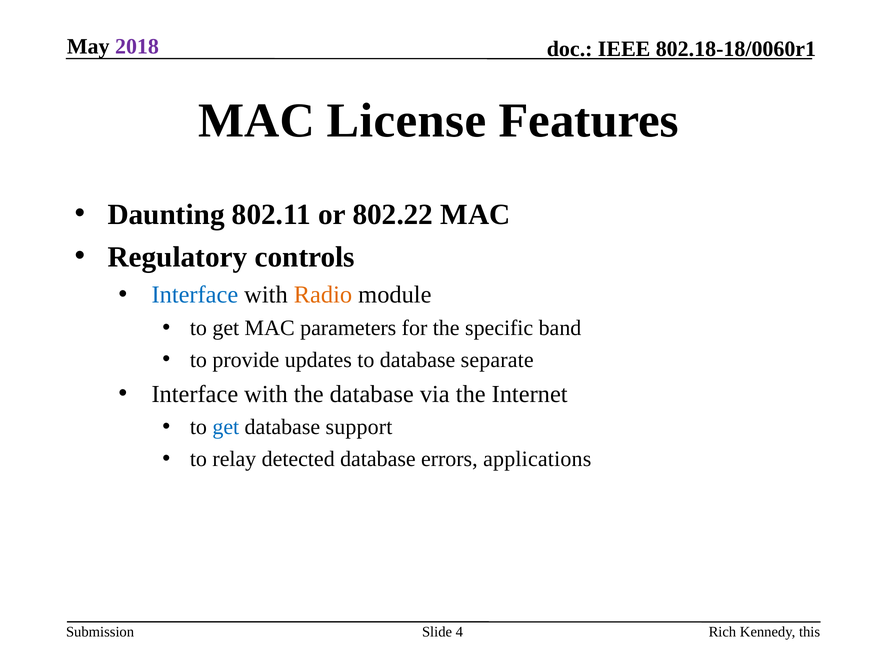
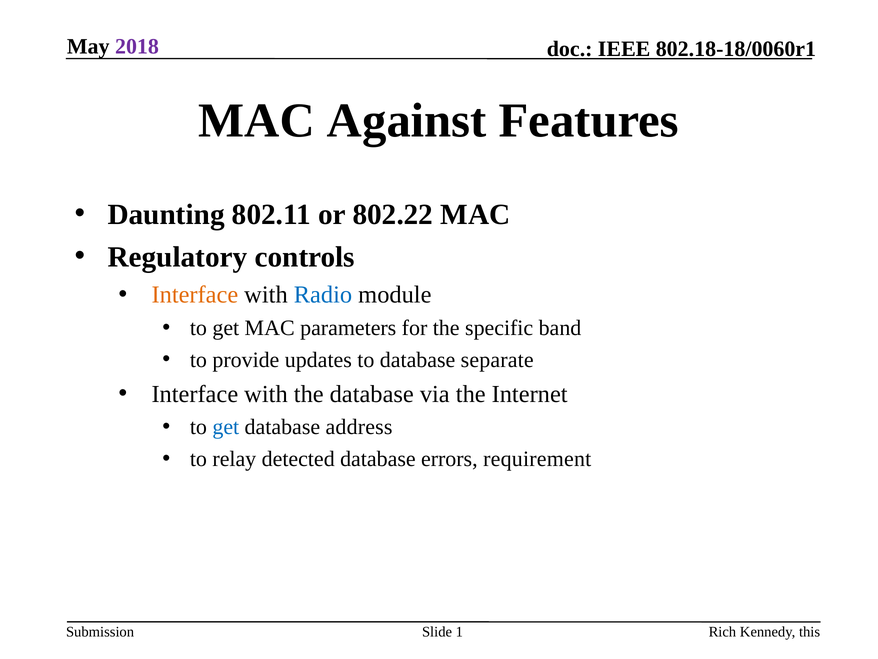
License: License -> Against
Interface at (195, 295) colour: blue -> orange
Radio colour: orange -> blue
support: support -> address
applications: applications -> requirement
4: 4 -> 1
